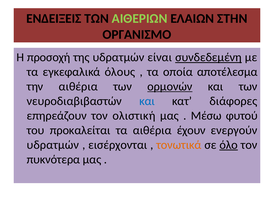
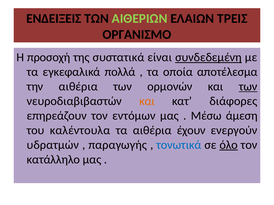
ΣΤΗΝ: ΣΤΗΝ -> ΤΡΕΙΣ
της υδρατμών: υδρατμών -> συστατικά
όλους: όλους -> πολλά
ορμονών underline: present -> none
των at (248, 87) underline: none -> present
και at (147, 101) colour: blue -> orange
ολιστική: ολιστική -> εντόμων
φυτού: φυτού -> άμεση
προκαλείται: προκαλείται -> καλέντουλα
εισέρχονται: εισέρχονται -> παραγωγής
τονωτικά colour: orange -> blue
πυκνότερα: πυκνότερα -> κατάλληλο
